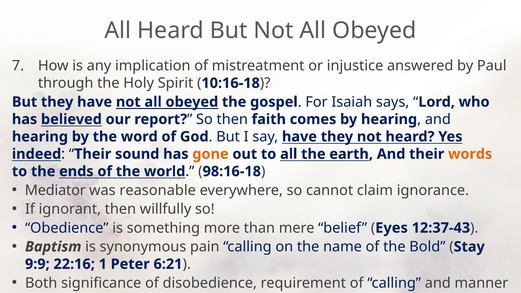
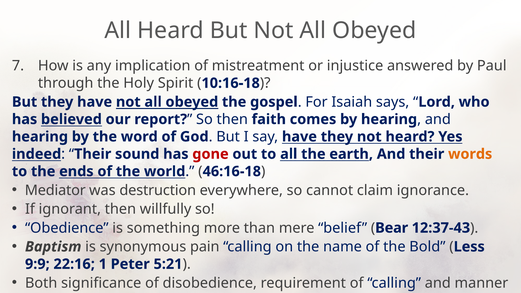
gone colour: orange -> red
98:16-18: 98:16-18 -> 46:16-18
reasonable: reasonable -> destruction
Eyes: Eyes -> Bear
Stay: Stay -> Less
6:21: 6:21 -> 5:21
